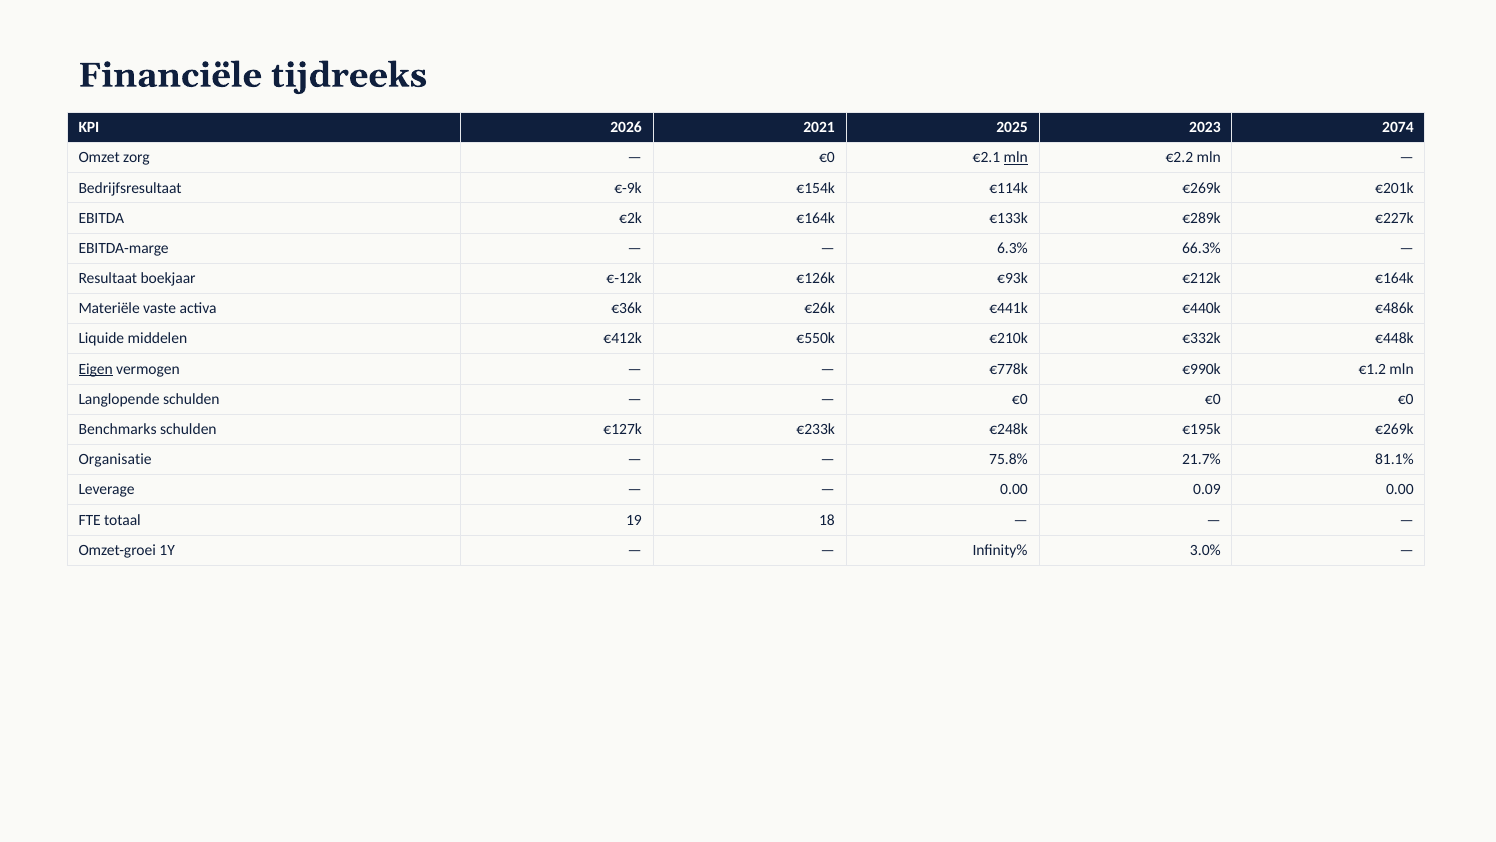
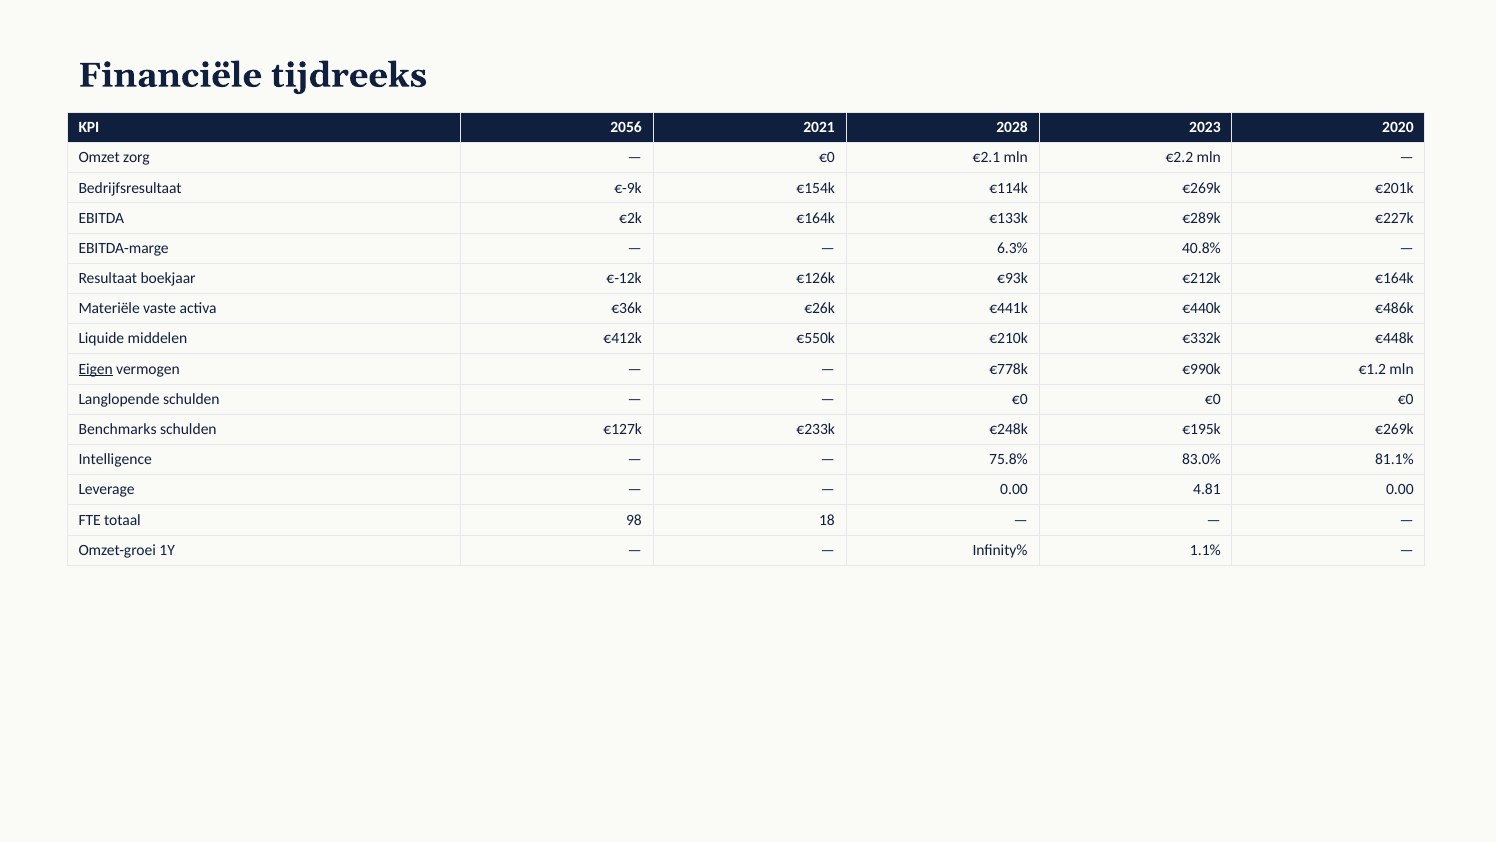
2026: 2026 -> 2056
2025: 2025 -> 2028
2074: 2074 -> 2020
mln at (1016, 158) underline: present -> none
66.3%: 66.3% -> 40.8%
Organisatie: Organisatie -> Intelligence
21.7%: 21.7% -> 83.0%
0.09: 0.09 -> 4.81
19: 19 -> 98
3.0%: 3.0% -> 1.1%
